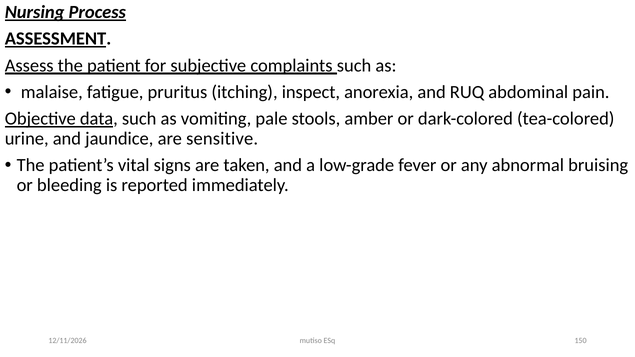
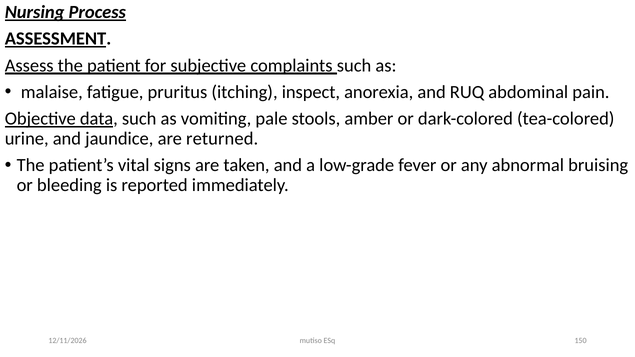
sensitive: sensitive -> returned
